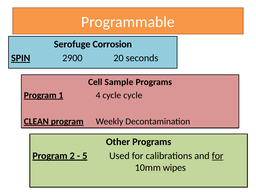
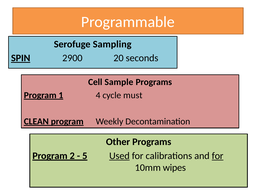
Corrosion: Corrosion -> Sampling
cycle cycle: cycle -> must
Used underline: none -> present
